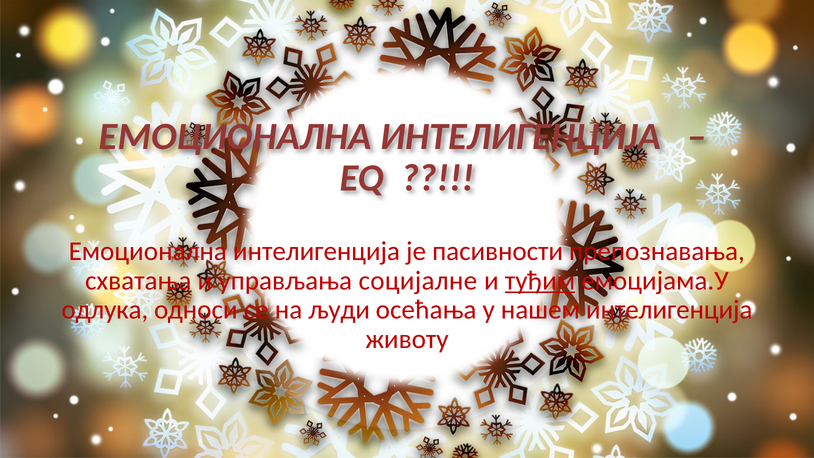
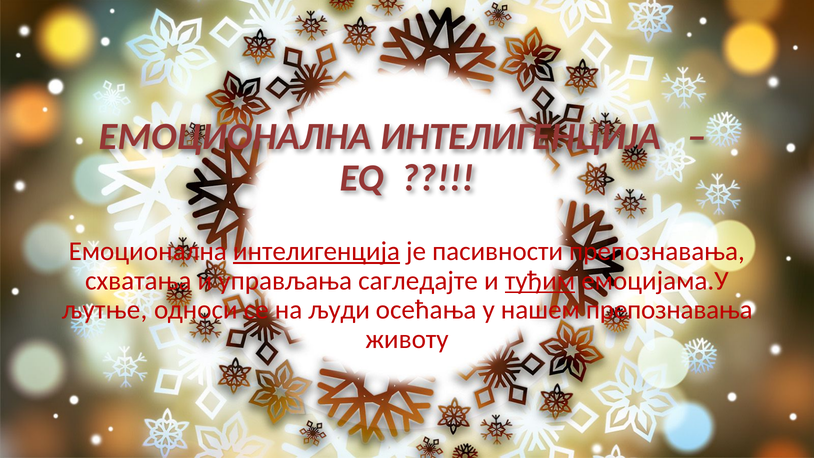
интелигенција at (316, 251) underline: none -> present
социјалне: социјалне -> сагледајте
одлука: одлука -> љутње
нашем интелигенција: интелигенција -> препознавања
